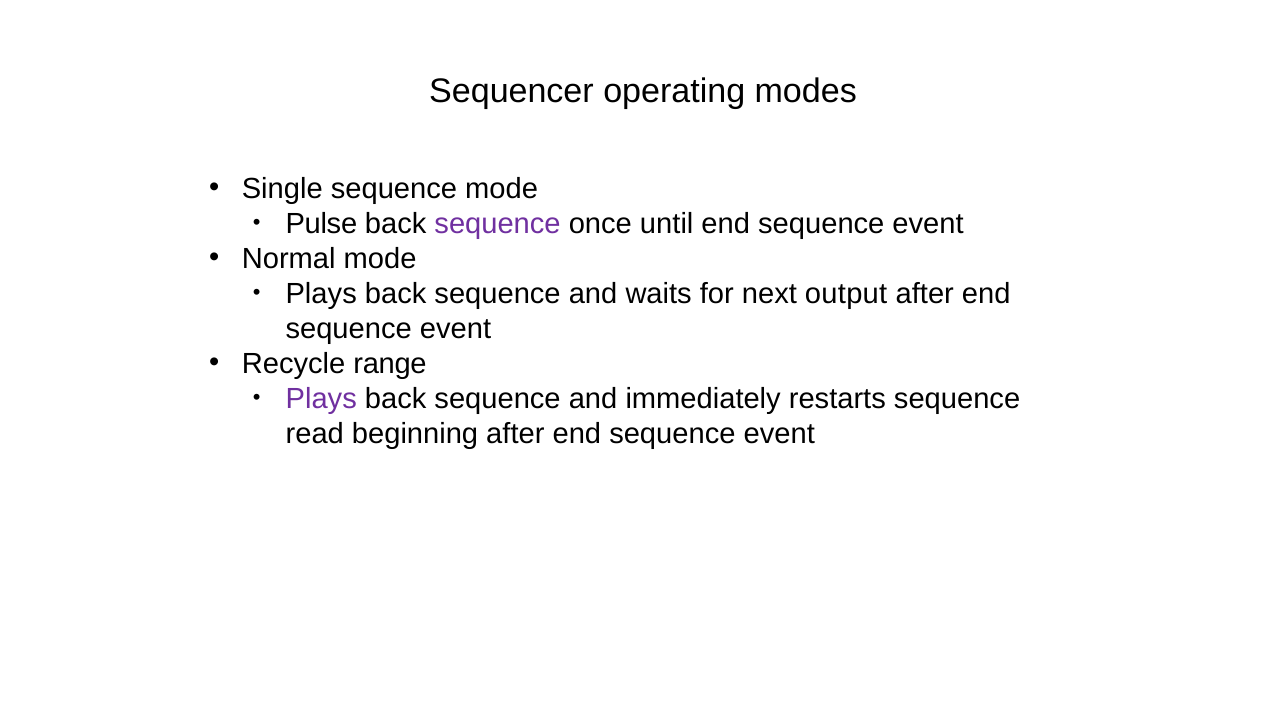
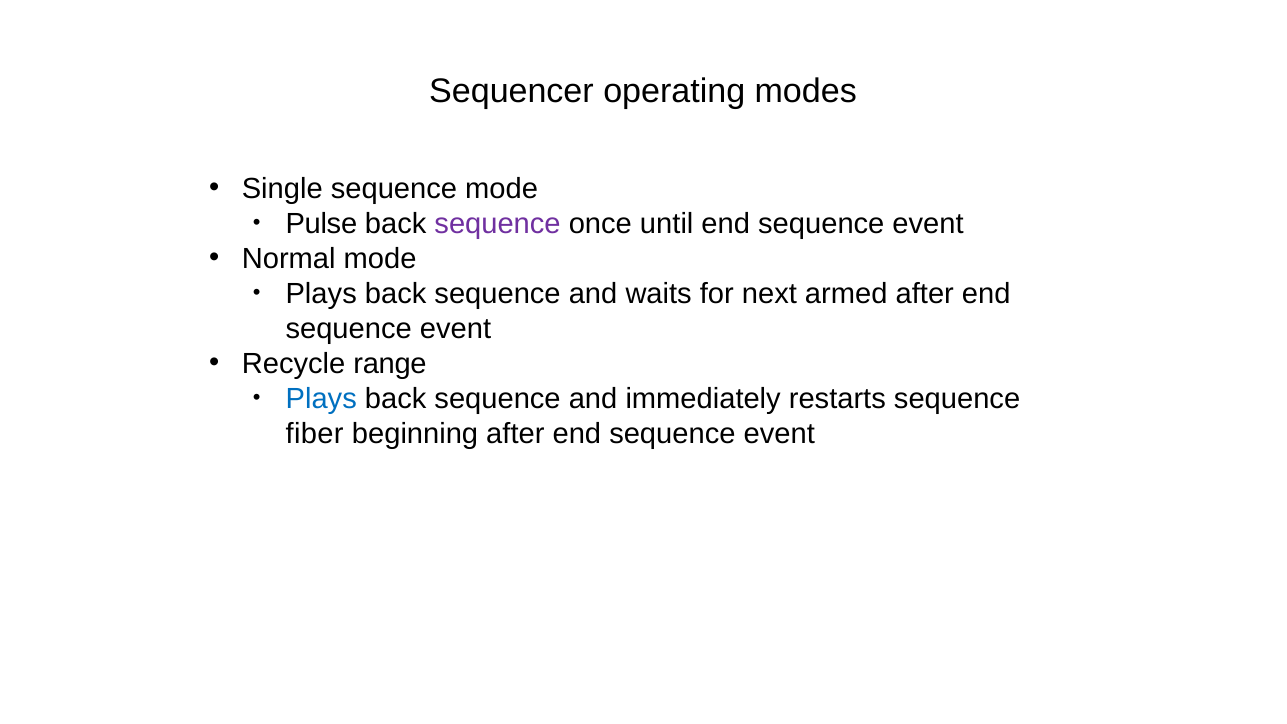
output: output -> armed
Plays at (321, 399) colour: purple -> blue
read: read -> fiber
